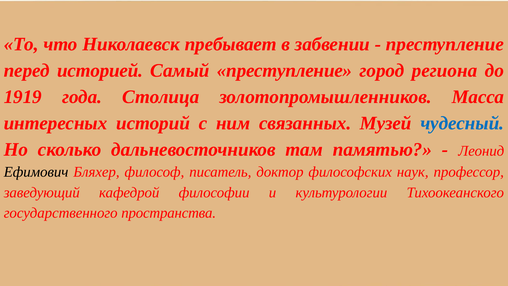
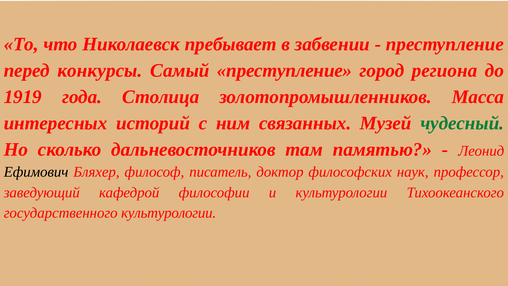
историей: историей -> конкурсы
чудесный colour: blue -> green
государственного пространства: пространства -> культурологии
